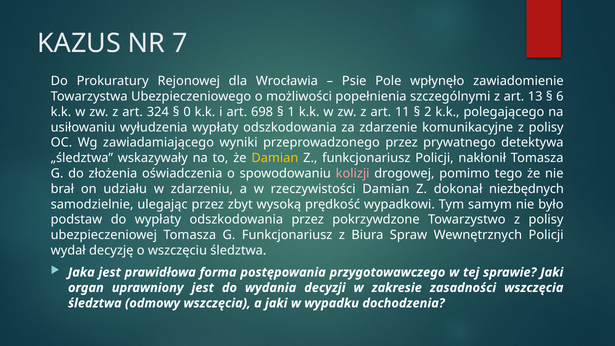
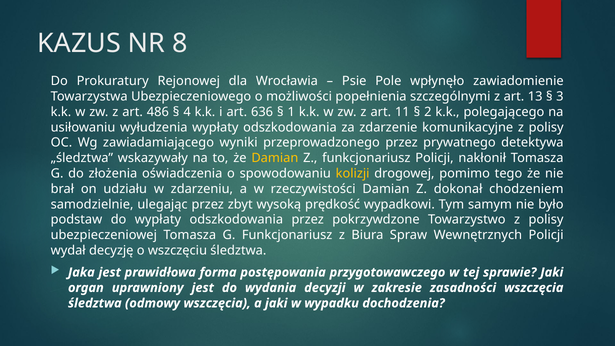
7: 7 -> 8
6: 6 -> 3
324: 324 -> 486
0: 0 -> 4
698: 698 -> 636
kolizji colour: pink -> yellow
niezbędnych: niezbędnych -> chodzeniem
